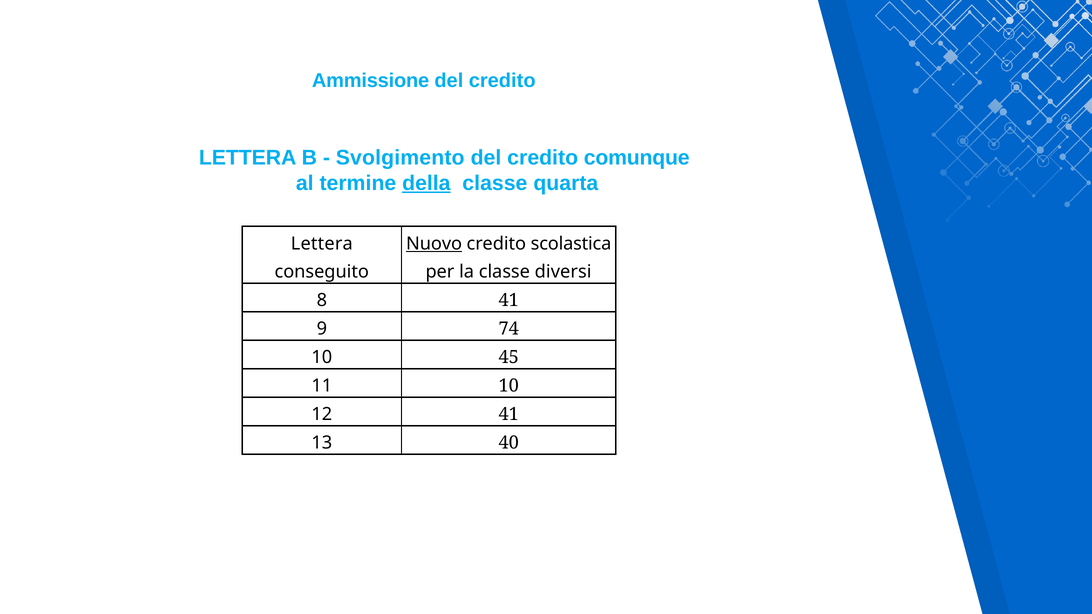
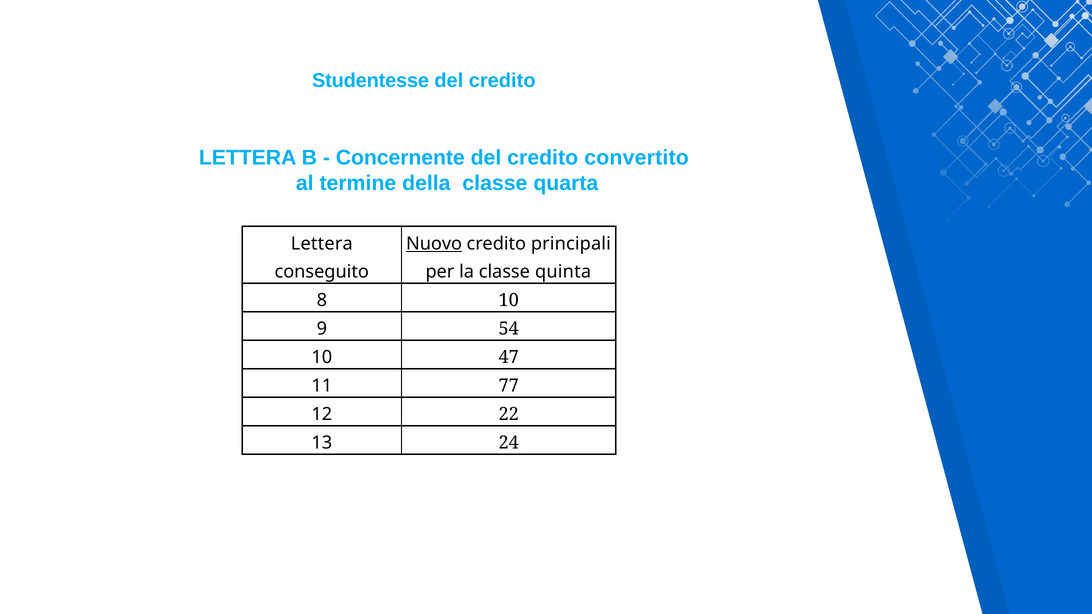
Ammissione: Ammissione -> Studentesse
Svolgimento: Svolgimento -> Concernente
comunque: comunque -> convertito
della underline: present -> none
scolastica: scolastica -> principali
diversi: diversi -> quinta
8 41: 41 -> 10
74: 74 -> 54
45: 45 -> 47
11 10: 10 -> 77
12 41: 41 -> 22
40: 40 -> 24
